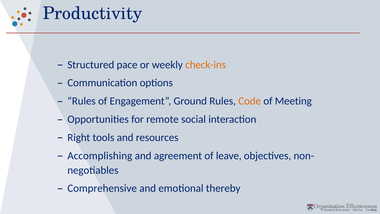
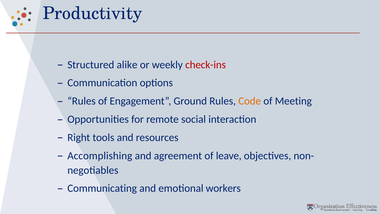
pace: pace -> alike
check-ins colour: orange -> red
Comprehensive: Comprehensive -> Communicating
thereby: thereby -> workers
